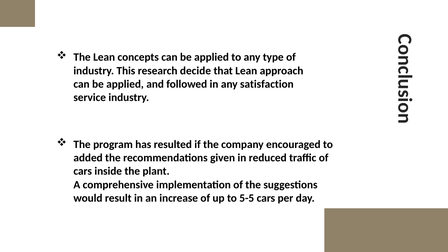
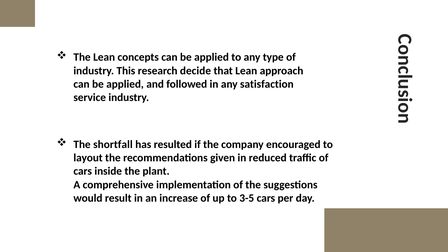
program: program -> shortfall
added: added -> layout
5-5: 5-5 -> 3-5
